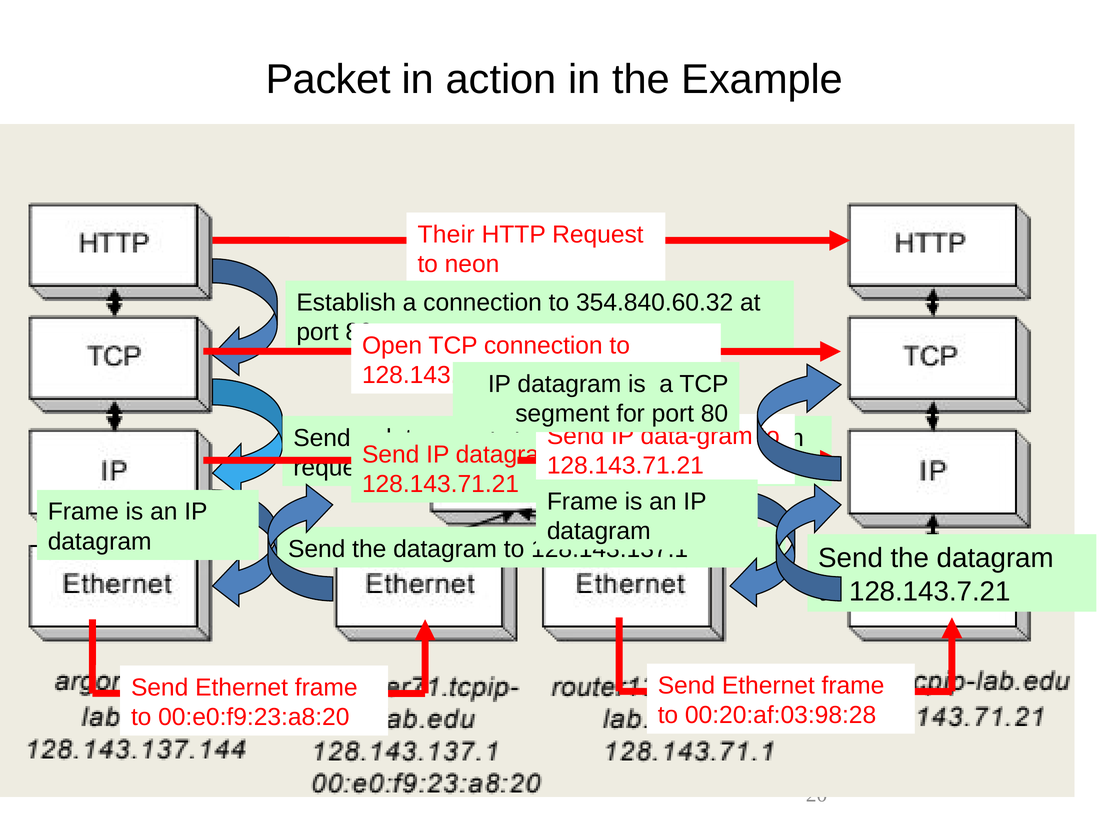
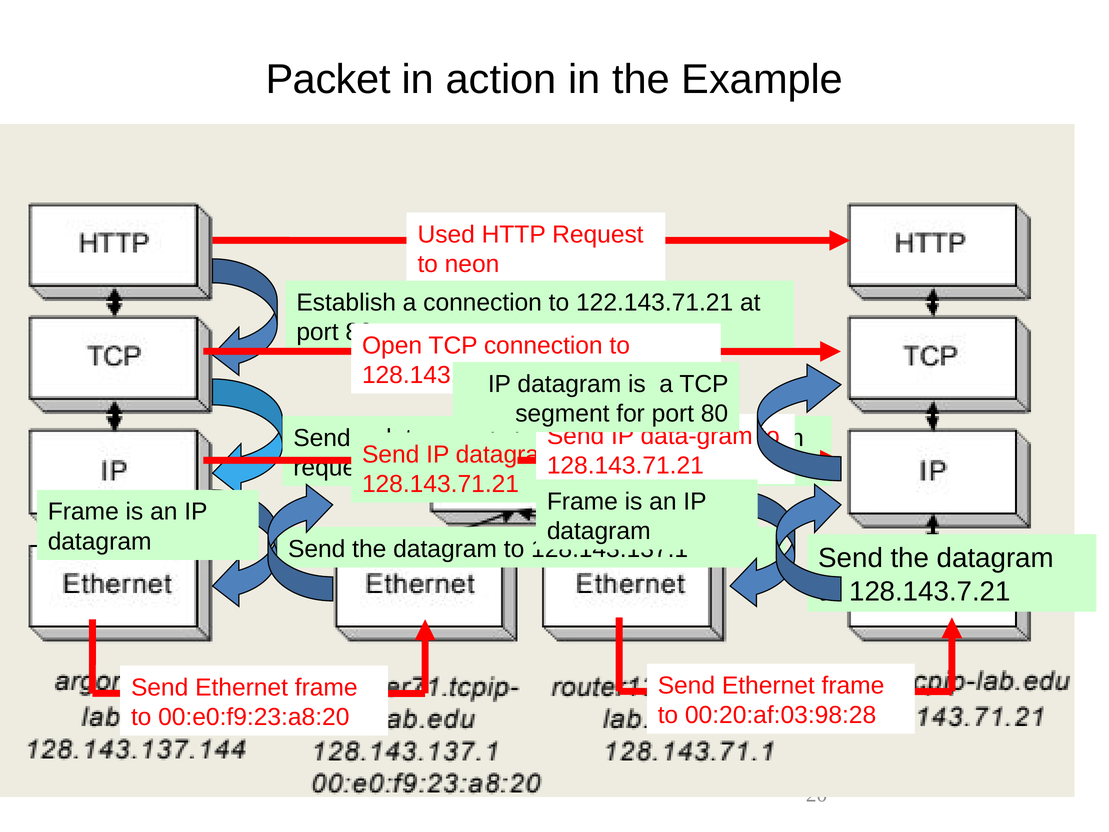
Their: Their -> Used
354.840.60.32: 354.840.60.32 -> 122.143.71.21
